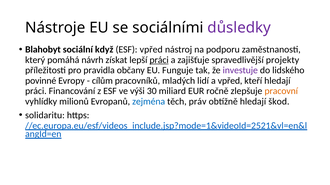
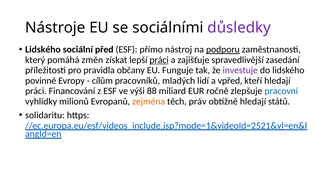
Blahobyt at (43, 50): Blahobyt -> Lidského
když: když -> před
ESF vpřed: vpřed -> přímo
podporu underline: none -> present
návrh: návrh -> změn
projekty: projekty -> zasedání
30: 30 -> 88
pracovní colour: orange -> blue
zejména colour: blue -> orange
škod: škod -> států
